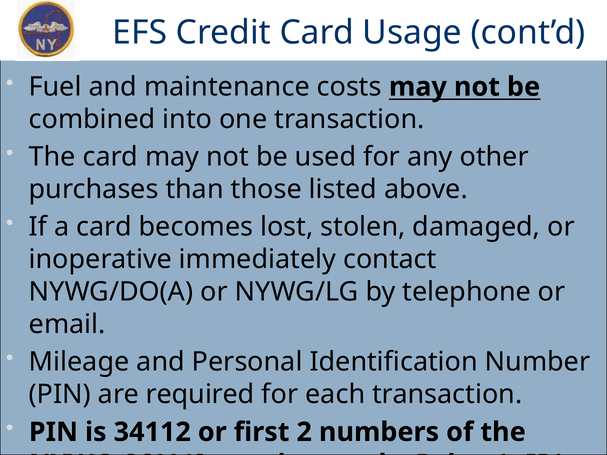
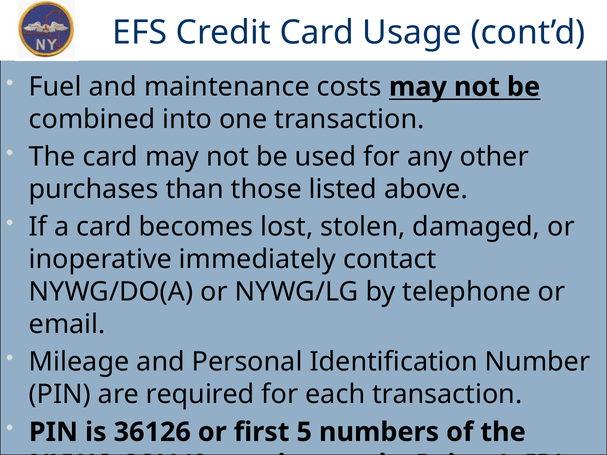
34112: 34112 -> 36126
2: 2 -> 5
